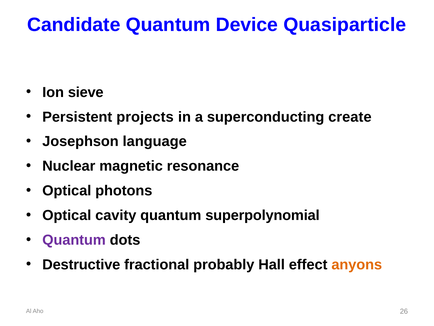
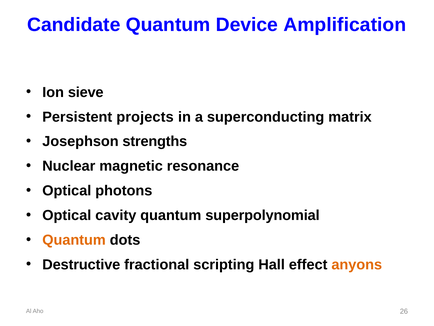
Quasiparticle: Quasiparticle -> Amplification
create: create -> matrix
language: language -> strengths
Quantum at (74, 240) colour: purple -> orange
probably: probably -> scripting
